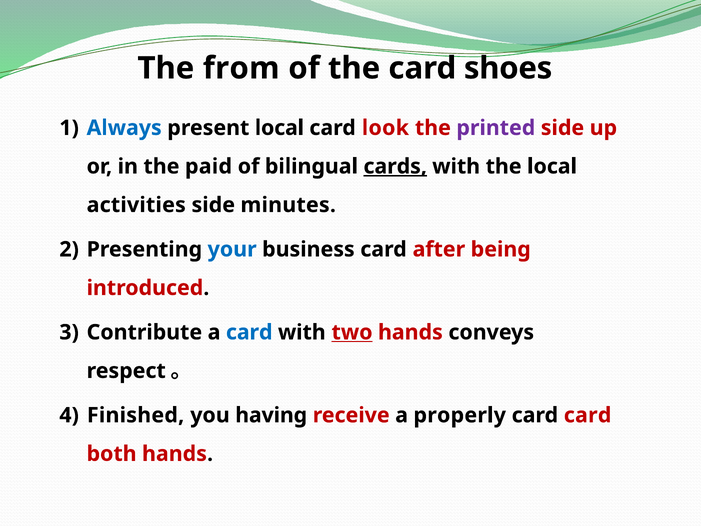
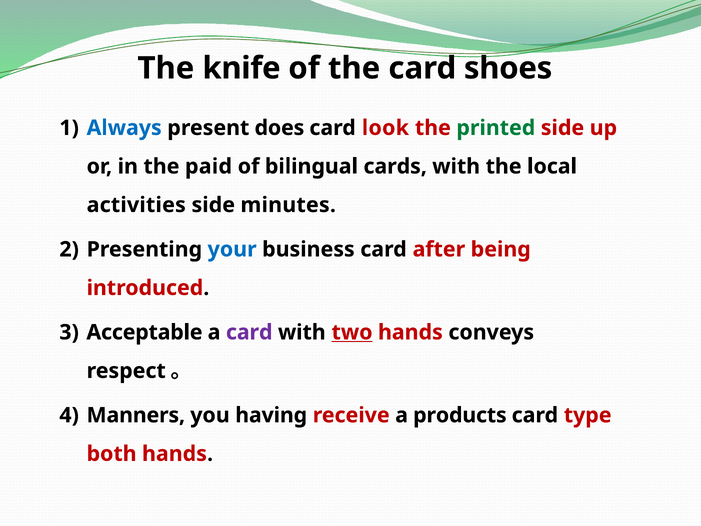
from: from -> knife
present local: local -> does
printed colour: purple -> green
cards underline: present -> none
Contribute: Contribute -> Acceptable
card at (249, 332) colour: blue -> purple
Finished: Finished -> Manners
properly: properly -> products
card card: card -> type
